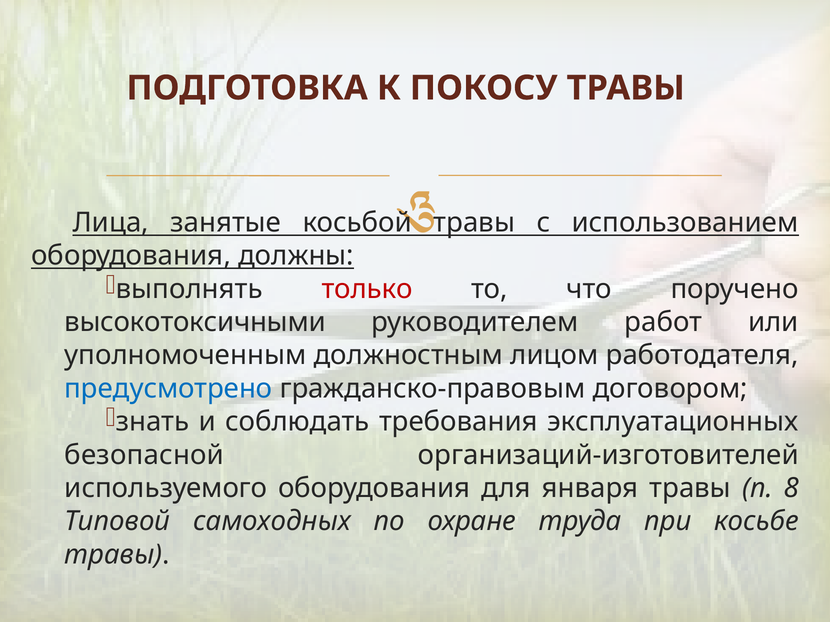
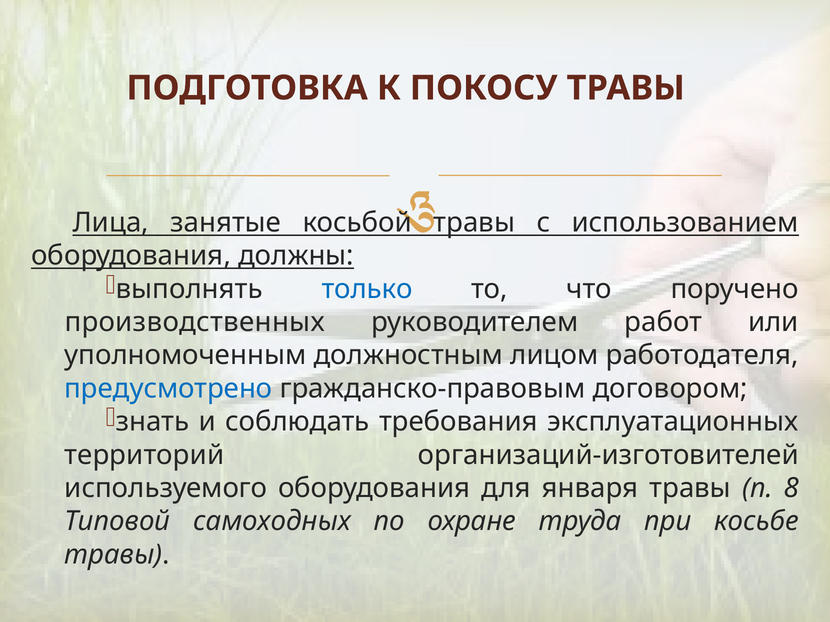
только colour: red -> blue
высокотоксичными: высокотоксичными -> производственных
безопасной: безопасной -> территорий
